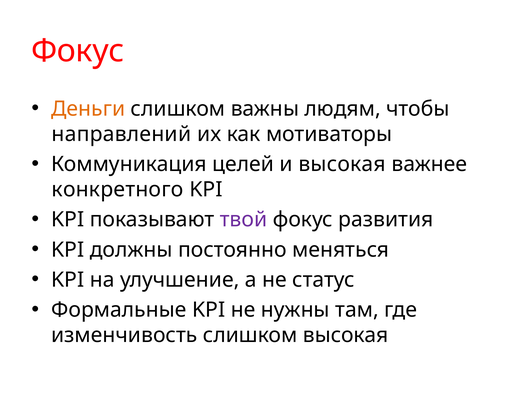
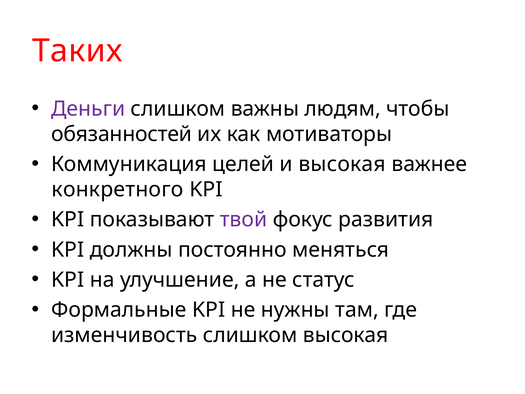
Фокус at (78, 51): Фокус -> Таких
Деньги colour: orange -> purple
направлений: направлений -> обязанностей
